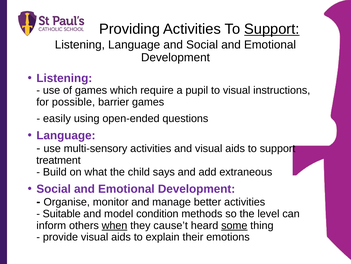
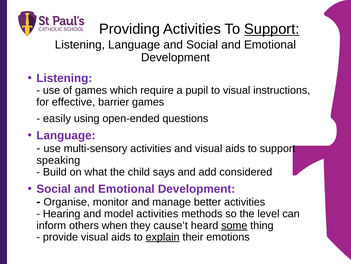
possible: possible -> effective
treatment: treatment -> speaking
extraneous: extraneous -> considered
Suitable: Suitable -> Hearing
model condition: condition -> activities
when underline: present -> none
explain underline: none -> present
